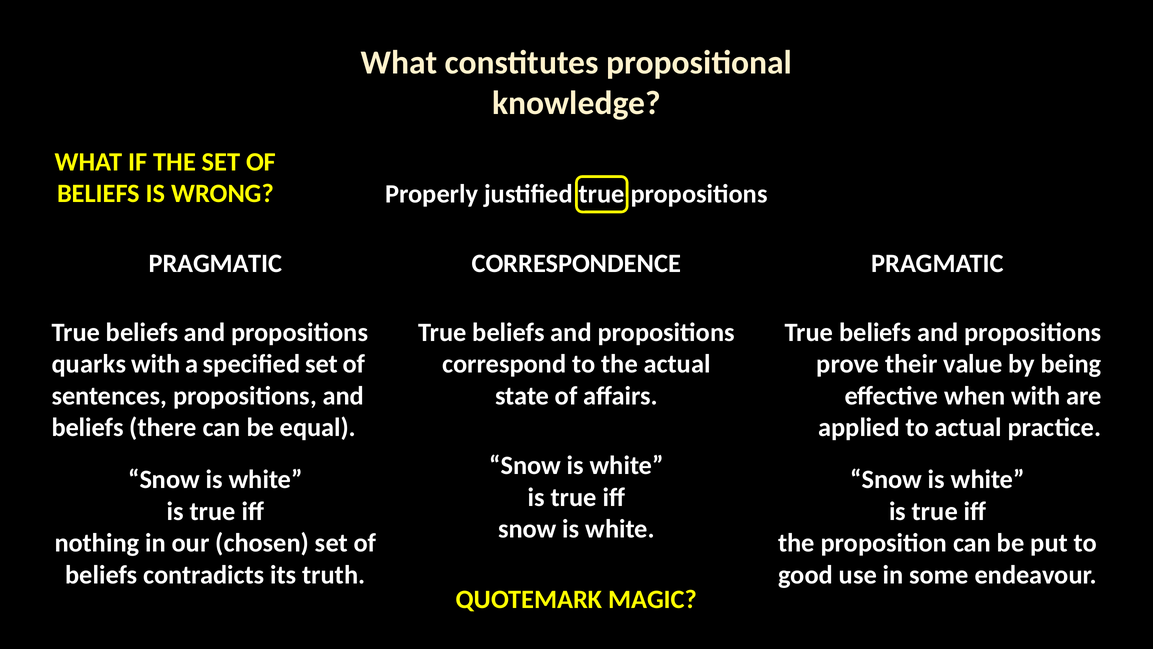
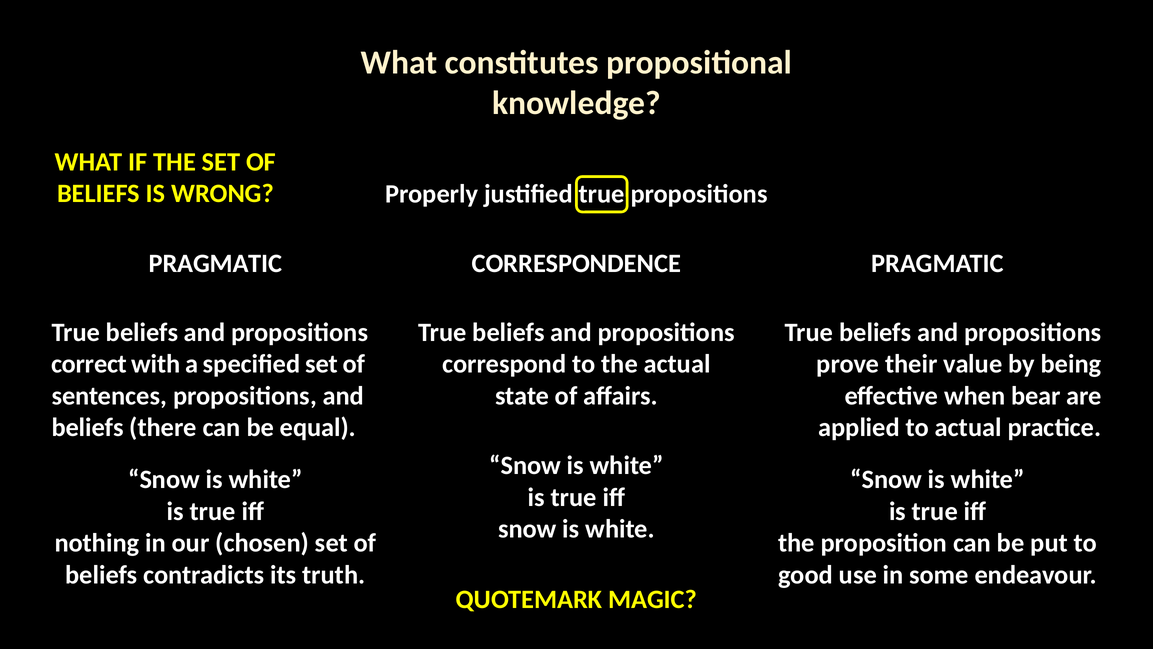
quarks: quarks -> correct
when with: with -> bear
